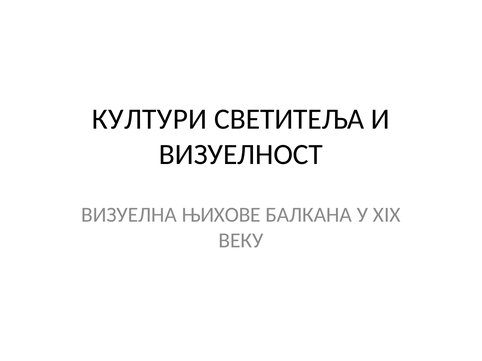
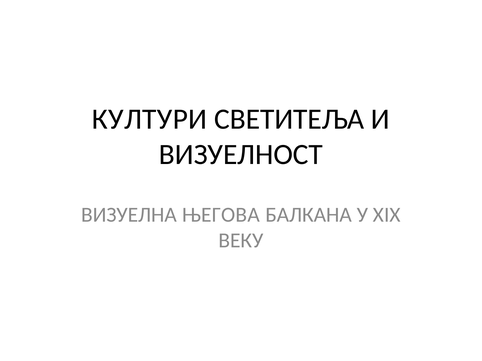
ЊИХОВЕ: ЊИХОВЕ -> ЊЕГОВА
